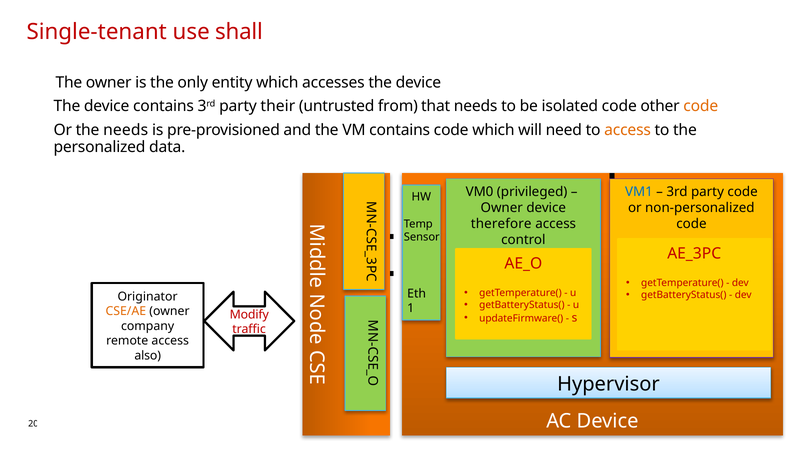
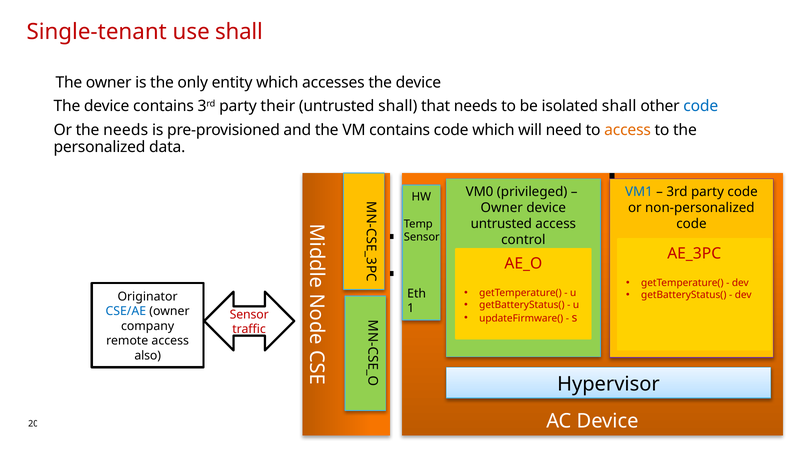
untrusted from: from -> shall
isolated code: code -> shall
code at (701, 106) colour: orange -> blue
therefore at (501, 224): therefore -> untrusted
CSE/AE colour: orange -> blue
Modify at (249, 314): Modify -> Sensor
